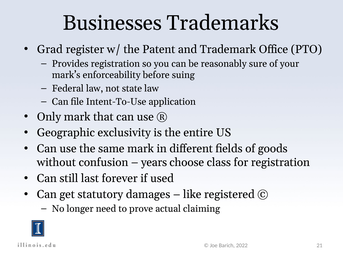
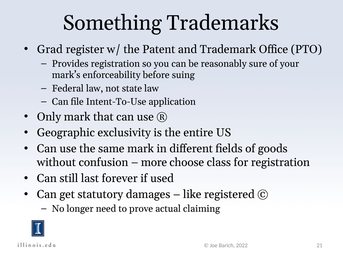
Businesses: Businesses -> Something
years: years -> more
